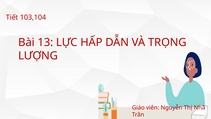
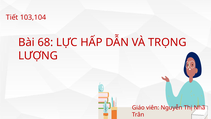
13: 13 -> 68
